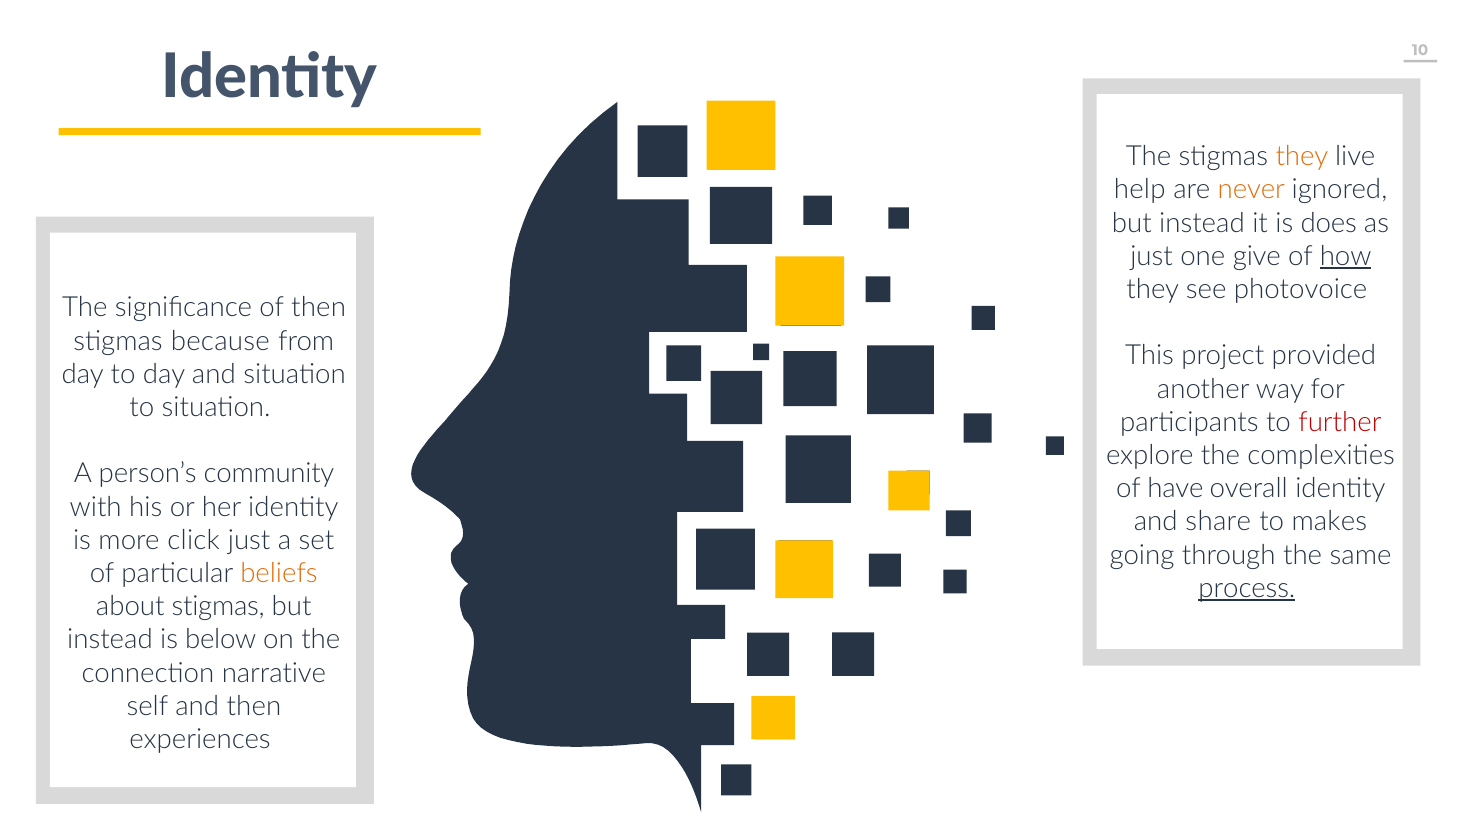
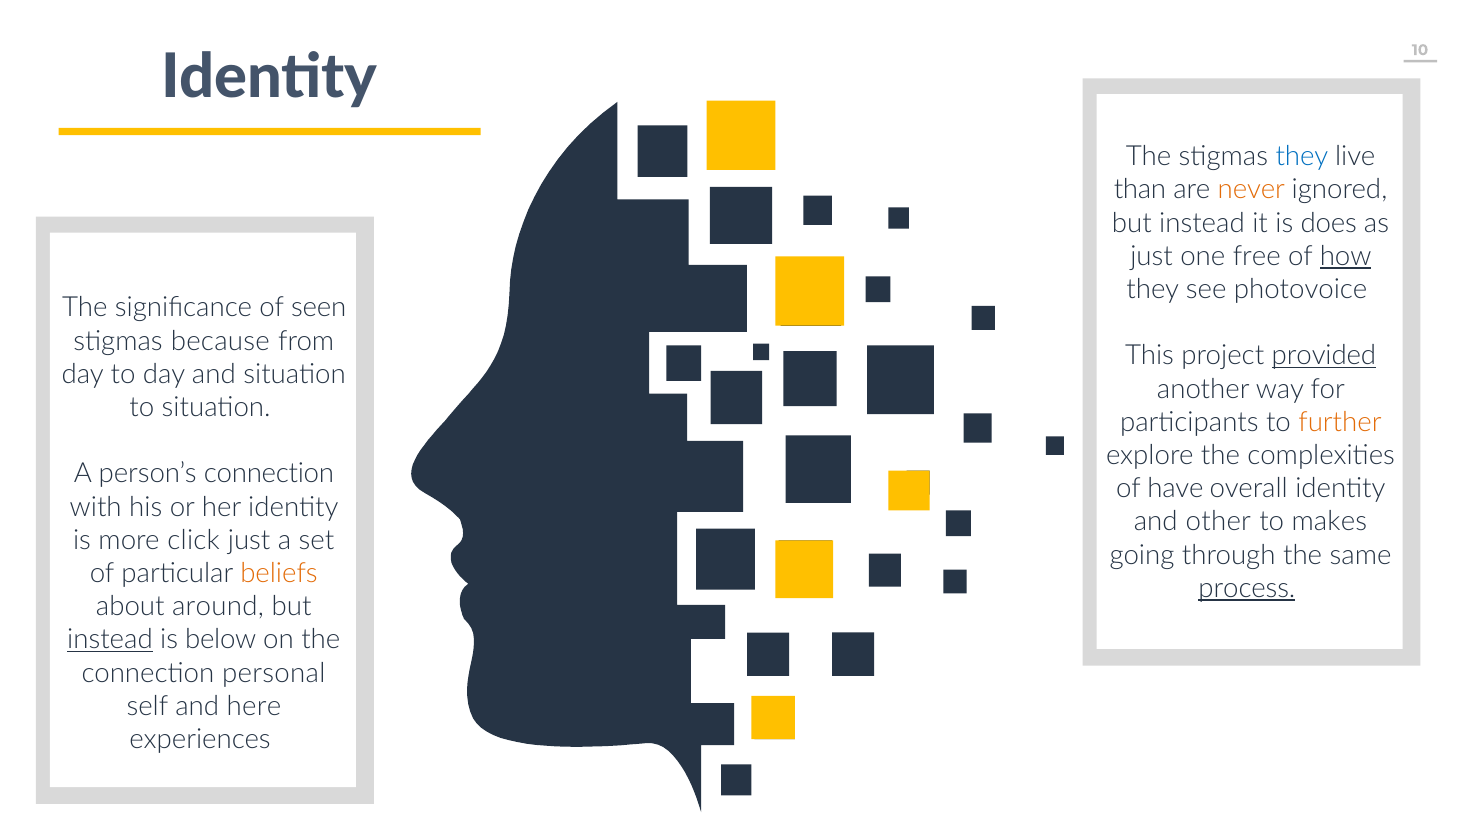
they at (1302, 157) colour: orange -> blue
help: help -> than
give: give -> free
of then: then -> seen
provided underline: none -> present
further colour: red -> orange
person’s community: community -> connection
share: share -> other
about stigmas: stigmas -> around
instead at (110, 640) underline: none -> present
narrative: narrative -> personal
and then: then -> here
